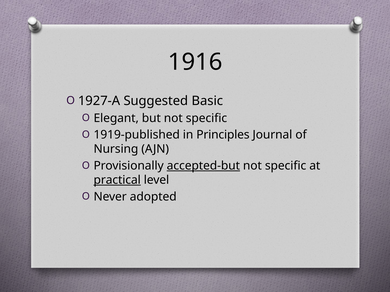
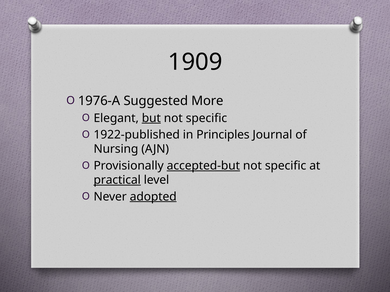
1916: 1916 -> 1909
1927-A: 1927-A -> 1976-A
Basic: Basic -> More
but underline: none -> present
1919-published: 1919-published -> 1922-published
adopted underline: none -> present
